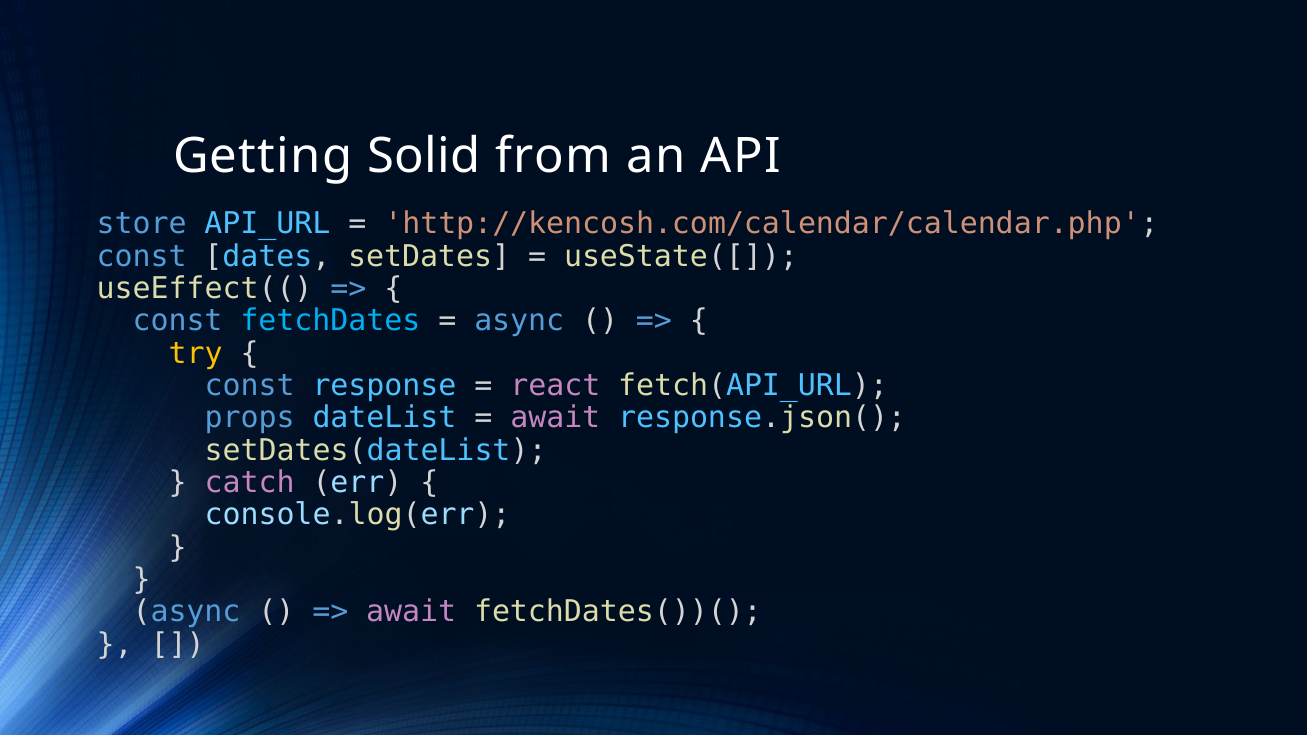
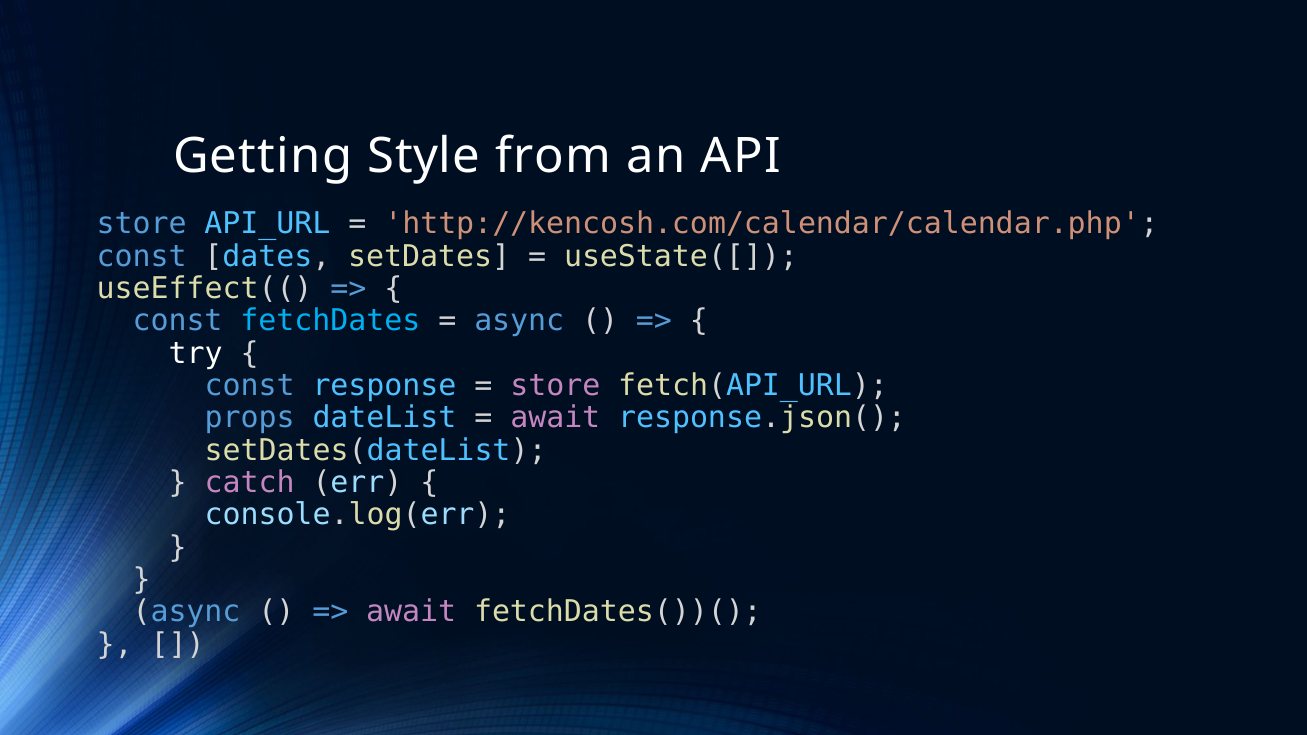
Solid: Solid -> Style
try colour: yellow -> white
react at (555, 386): react -> store
